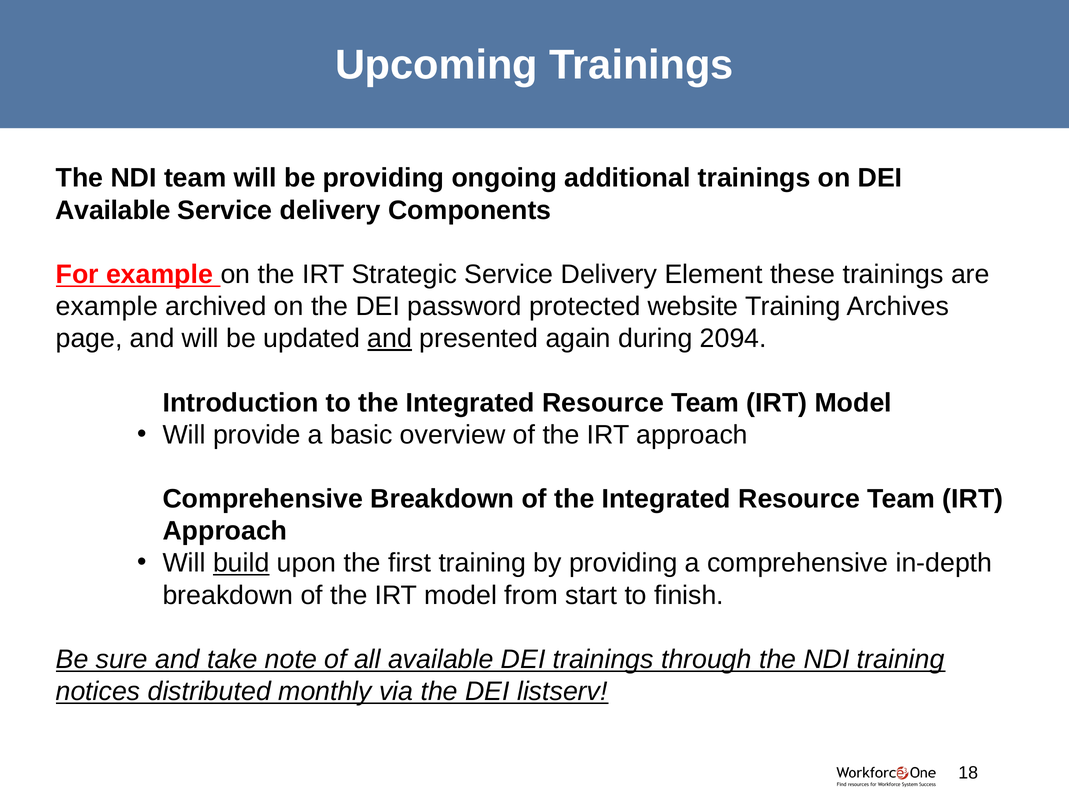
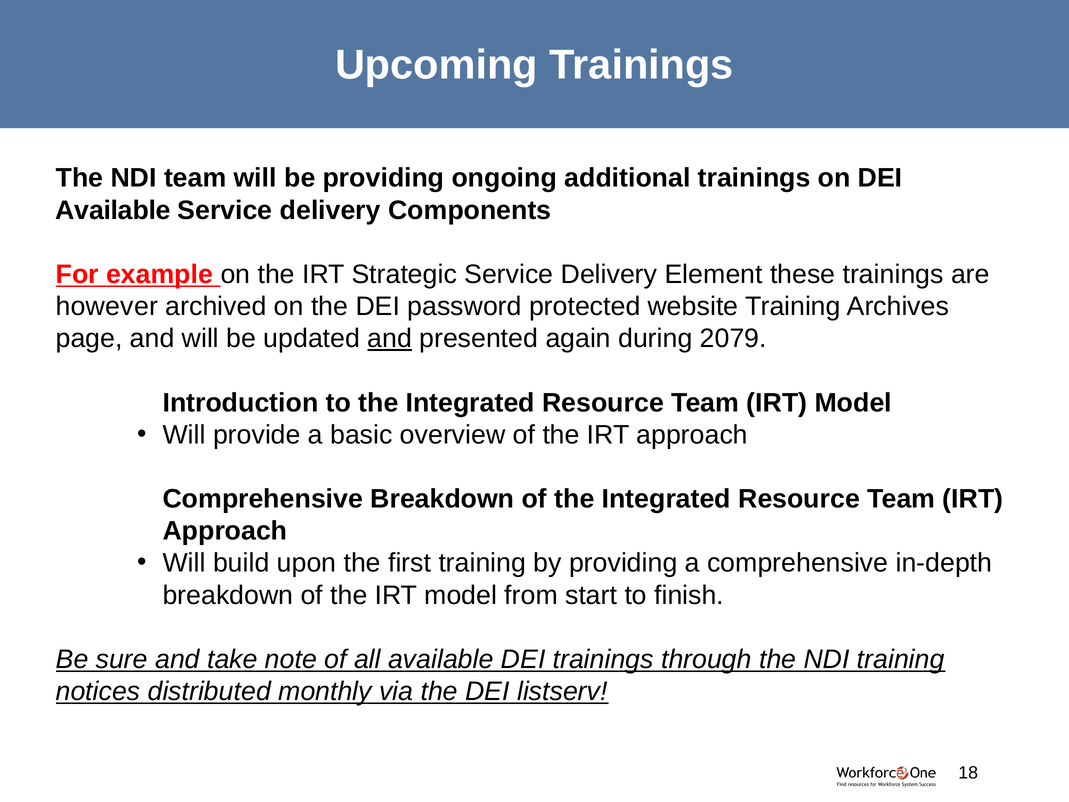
example at (107, 306): example -> however
2094: 2094 -> 2079
build underline: present -> none
